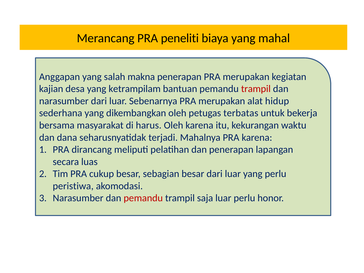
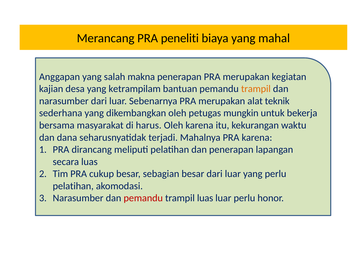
trampil at (256, 89) colour: red -> orange
hidup: hidup -> teknik
terbatas: terbatas -> mungkin
peristiwa at (73, 186): peristiwa -> pelatihan
trampil saja: saja -> luas
